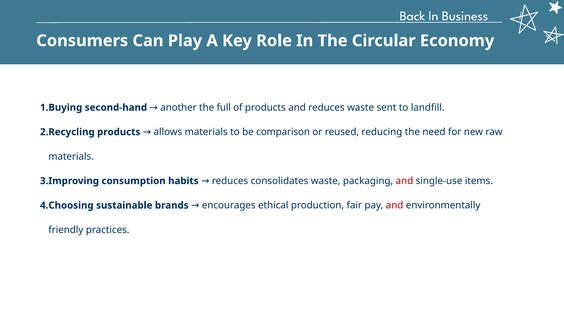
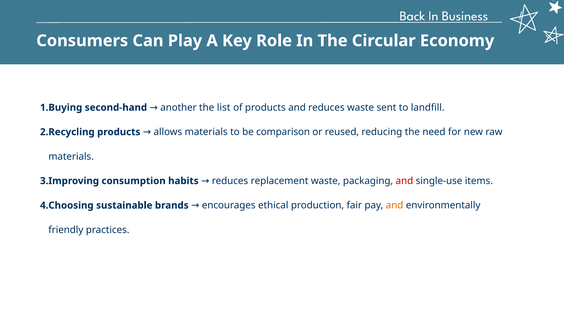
full: full -> list
consolidates: consolidates -> replacement
and at (395, 206) colour: red -> orange
